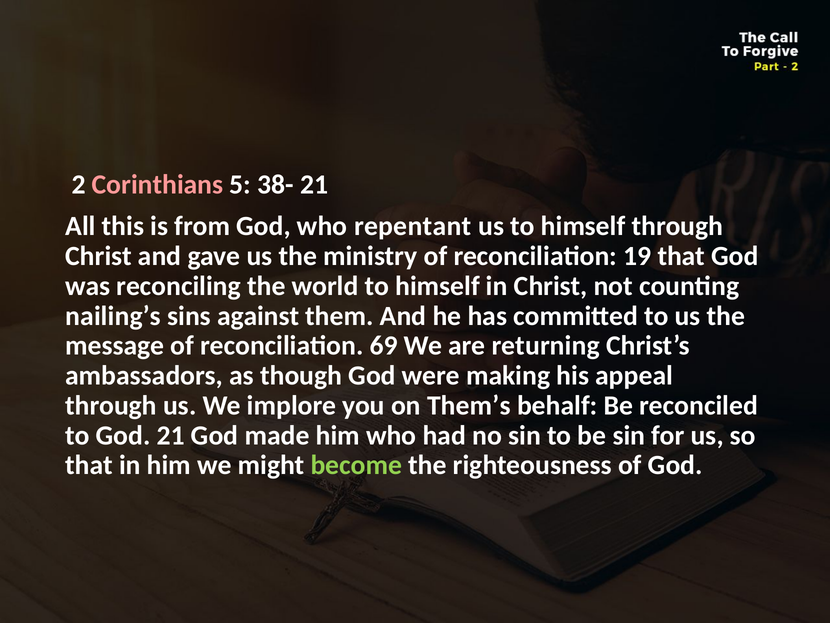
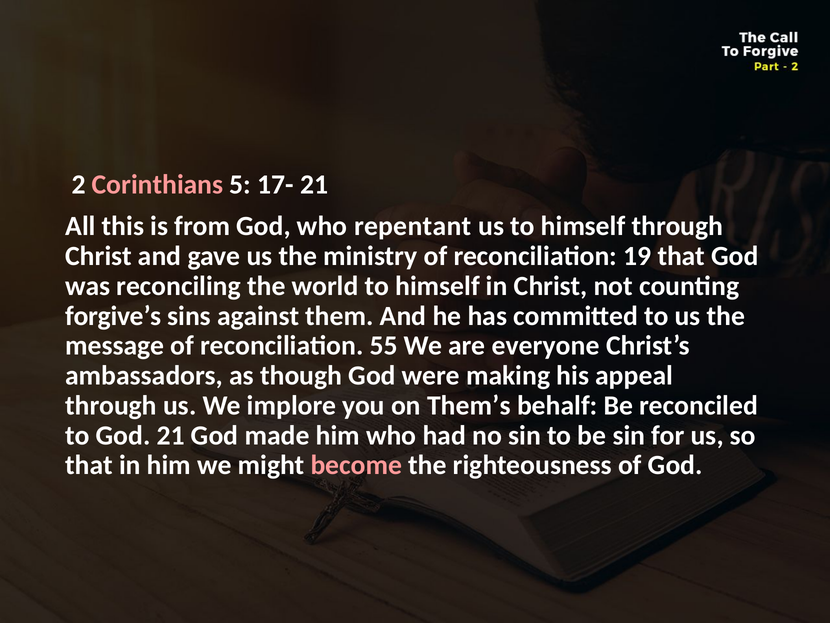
38-: 38- -> 17-
nailing’s: nailing’s -> forgive’s
69: 69 -> 55
returning: returning -> everyone
become colour: light green -> pink
